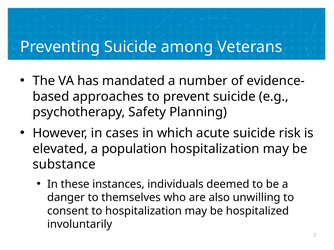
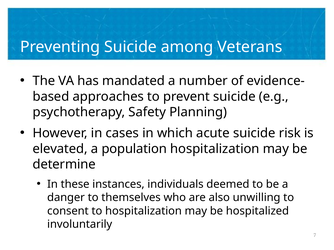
substance: substance -> determine
